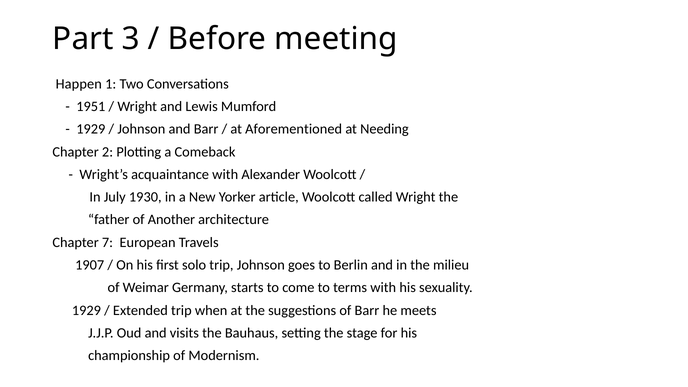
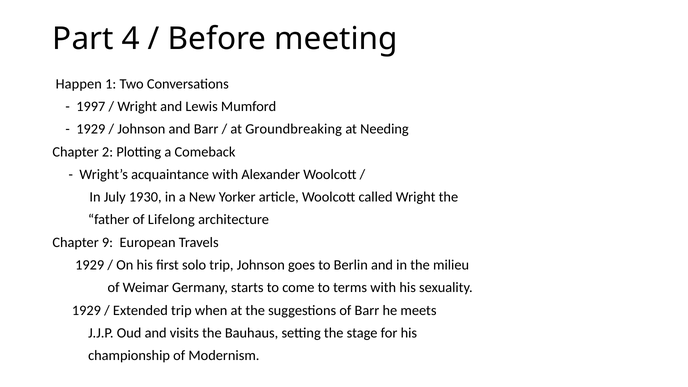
3: 3 -> 4
1951: 1951 -> 1997
Aforementioned: Aforementioned -> Groundbreaking
Another: Another -> Lifelong
7: 7 -> 9
1907 at (90, 265): 1907 -> 1929
